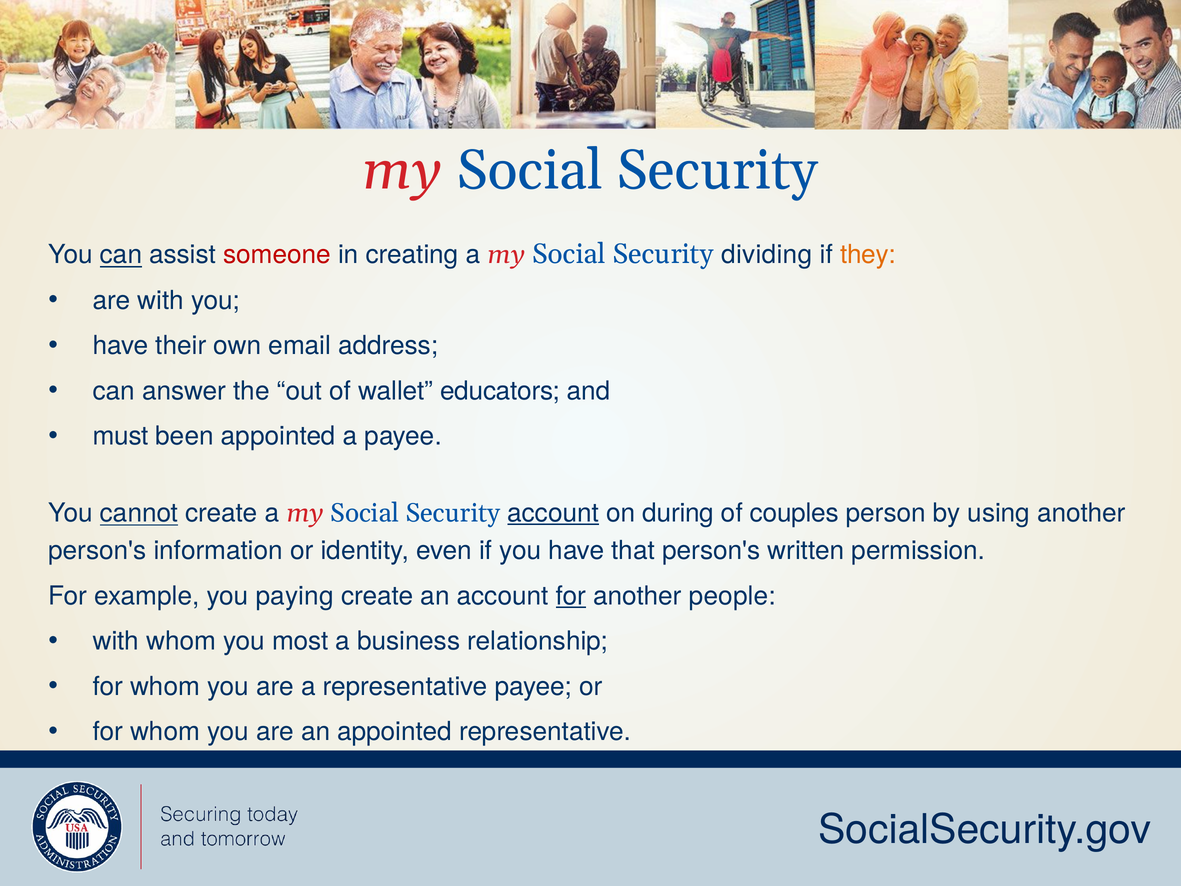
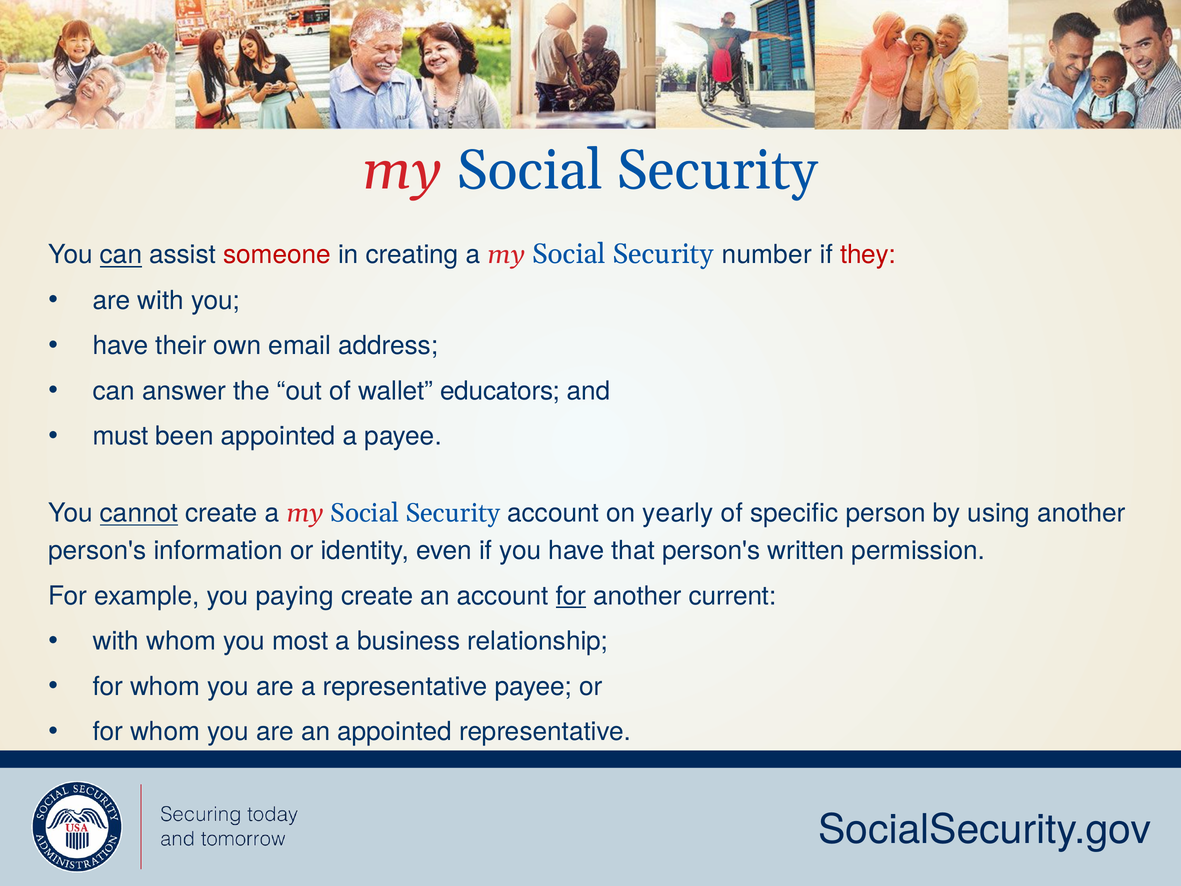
dividing: dividing -> number
they colour: orange -> red
account at (553, 513) underline: present -> none
during: during -> yearly
couples: couples -> specific
people: people -> current
